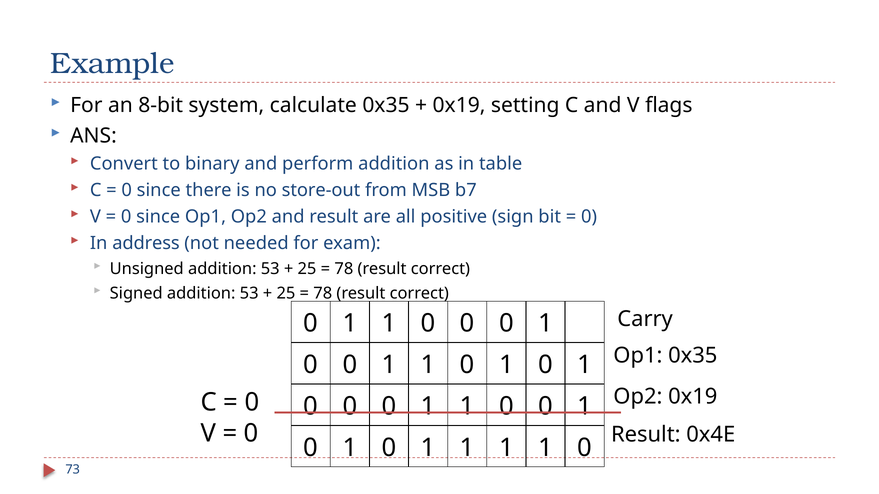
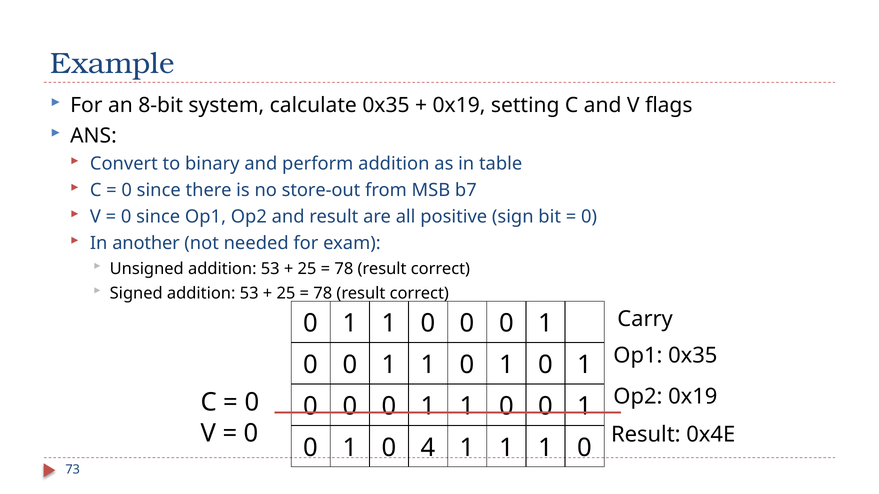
address: address -> another
1 at (428, 448): 1 -> 4
